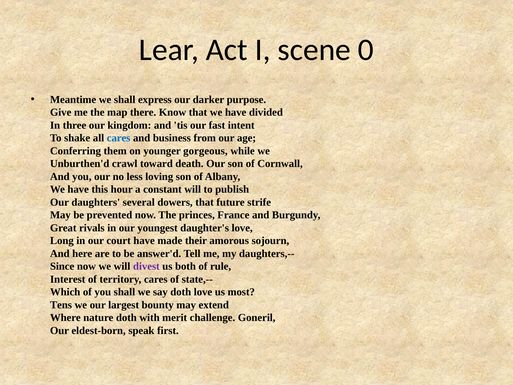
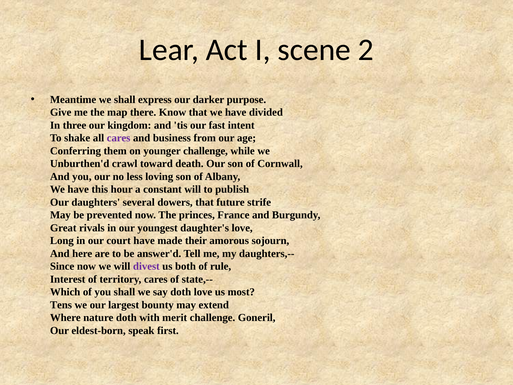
0: 0 -> 2
cares at (119, 138) colour: blue -> purple
younger gorgeous: gorgeous -> challenge
